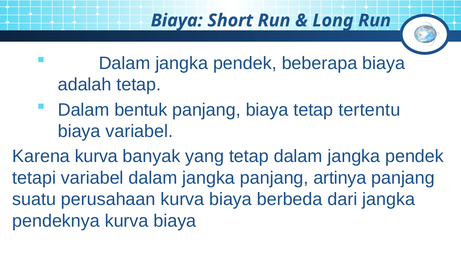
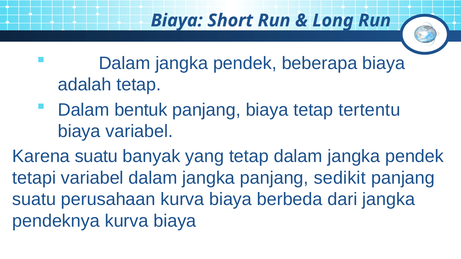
Karena kurva: kurva -> suatu
artinya: artinya -> sedikit
